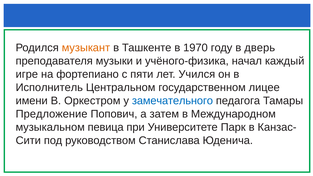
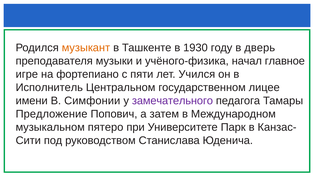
1970: 1970 -> 1930
каждый: каждый -> главное
Оркестром: Оркестром -> Симфонии
замечательного colour: blue -> purple
певица: певица -> пятеро
